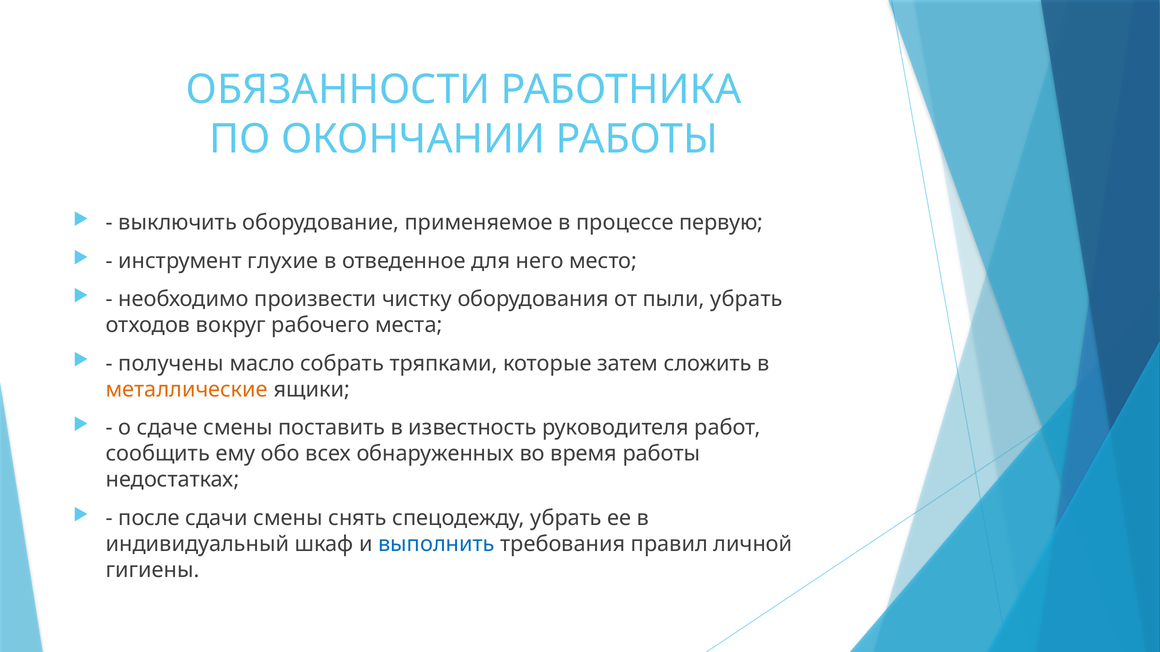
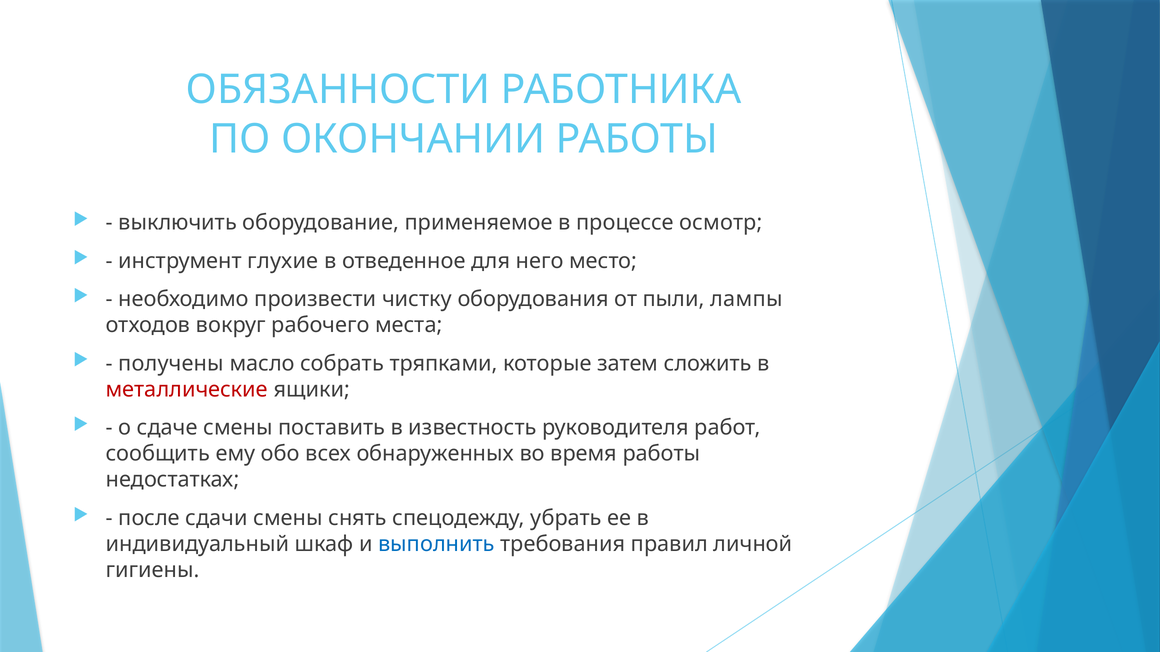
первую: первую -> осмотр
пыли убрать: убрать -> лампы
металлические colour: orange -> red
